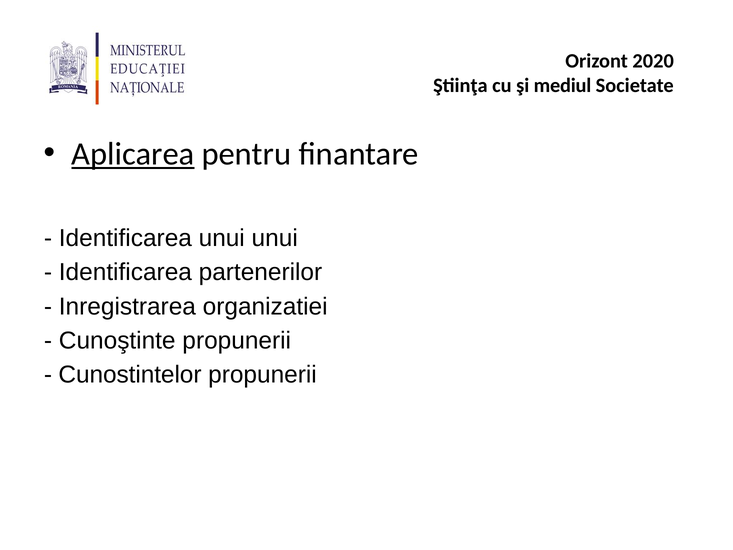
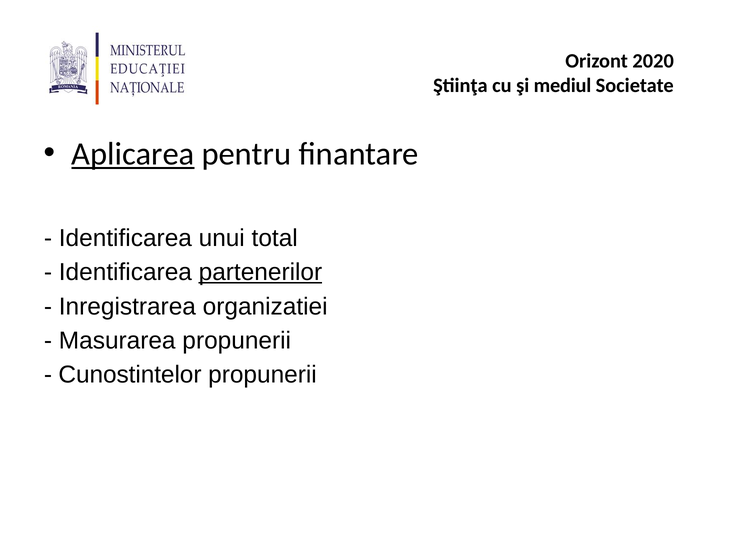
unui unui: unui -> total
partenerilor underline: none -> present
Cunoştinte: Cunoştinte -> Masurarea
